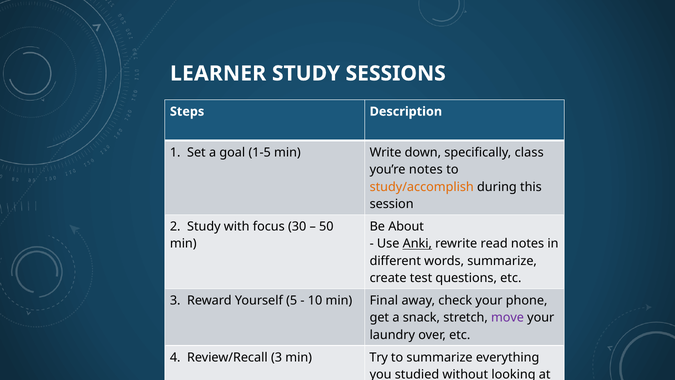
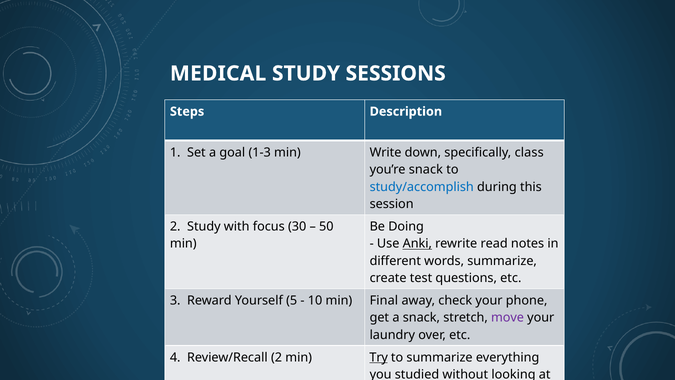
LEARNER: LEARNER -> MEDICAL
1-5: 1-5 -> 1-3
you’re notes: notes -> snack
study/accomplish colour: orange -> blue
About: About -> Doing
Review/Recall 3: 3 -> 2
Try underline: none -> present
